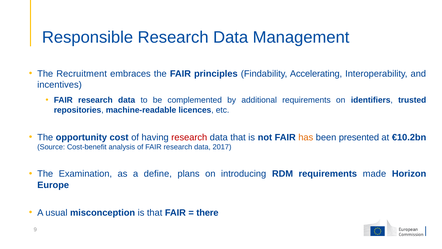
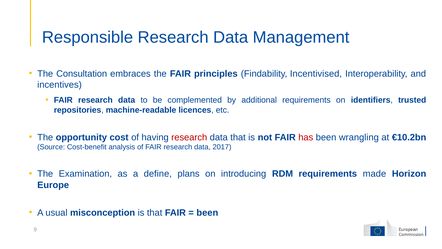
Recruitment: Recruitment -> Consultation
Accelerating: Accelerating -> Incentivised
has colour: orange -> red
presented: presented -> wrangling
there at (207, 212): there -> been
